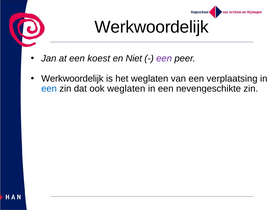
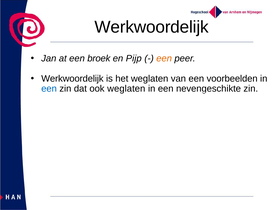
koest: koest -> broek
Niet: Niet -> Pijp
een at (164, 58) colour: purple -> orange
verplaatsing: verplaatsing -> voorbeelden
